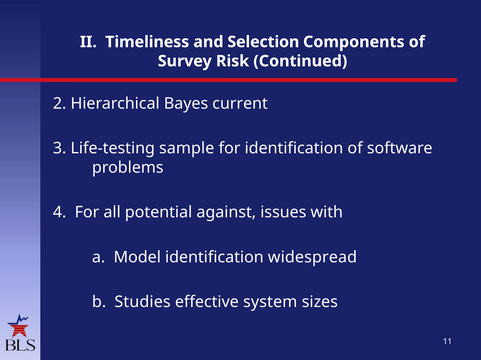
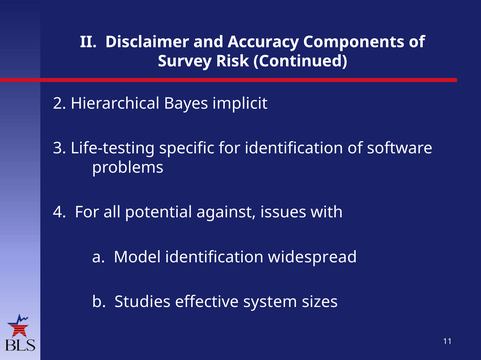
Timeliness: Timeliness -> Disclaimer
Selection: Selection -> Accuracy
current: current -> implicit
sample: sample -> specific
